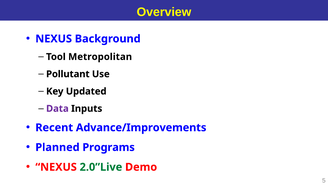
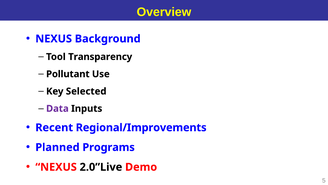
Metropolitan: Metropolitan -> Transparency
Updated: Updated -> Selected
Advance/Improvements: Advance/Improvements -> Regional/Improvements
2.0”Live colour: green -> black
